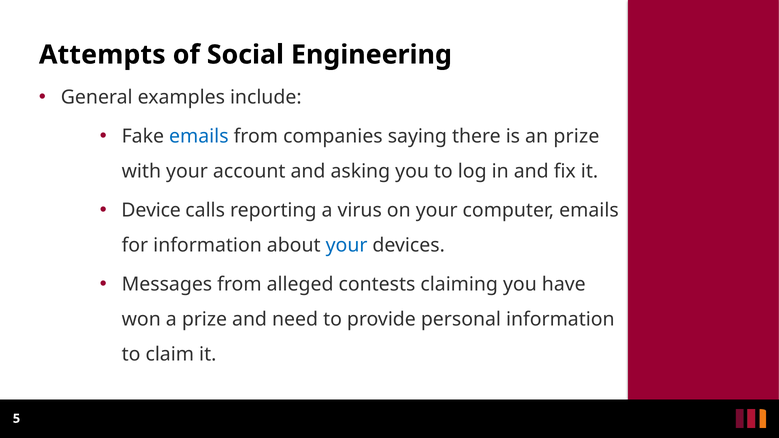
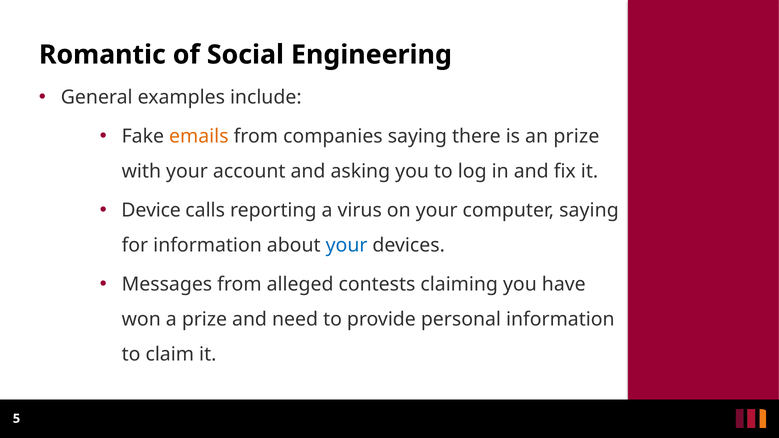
Attempts: Attempts -> Romantic
emails at (199, 137) colour: blue -> orange
computer emails: emails -> saying
